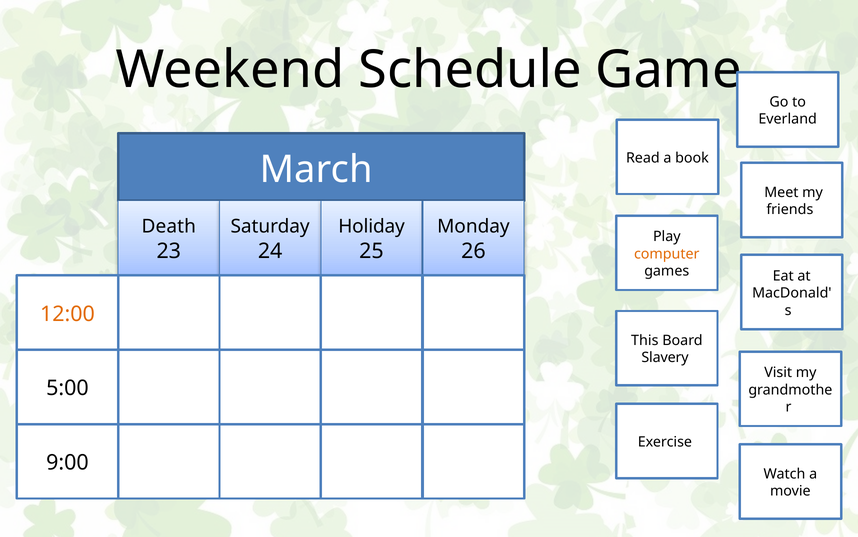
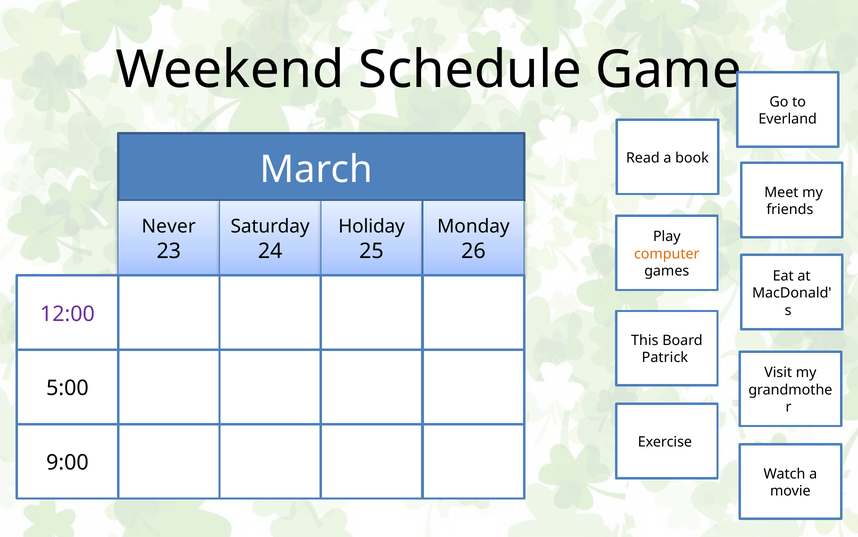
Death: Death -> Never
12:00 colour: orange -> purple
Slavery: Slavery -> Patrick
